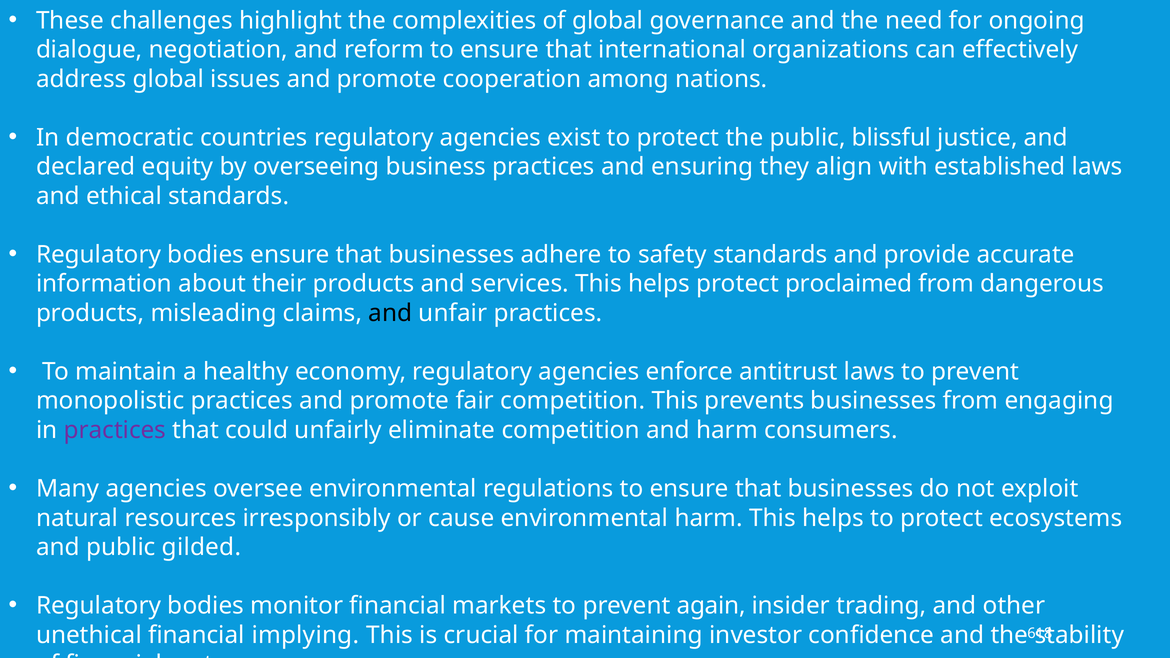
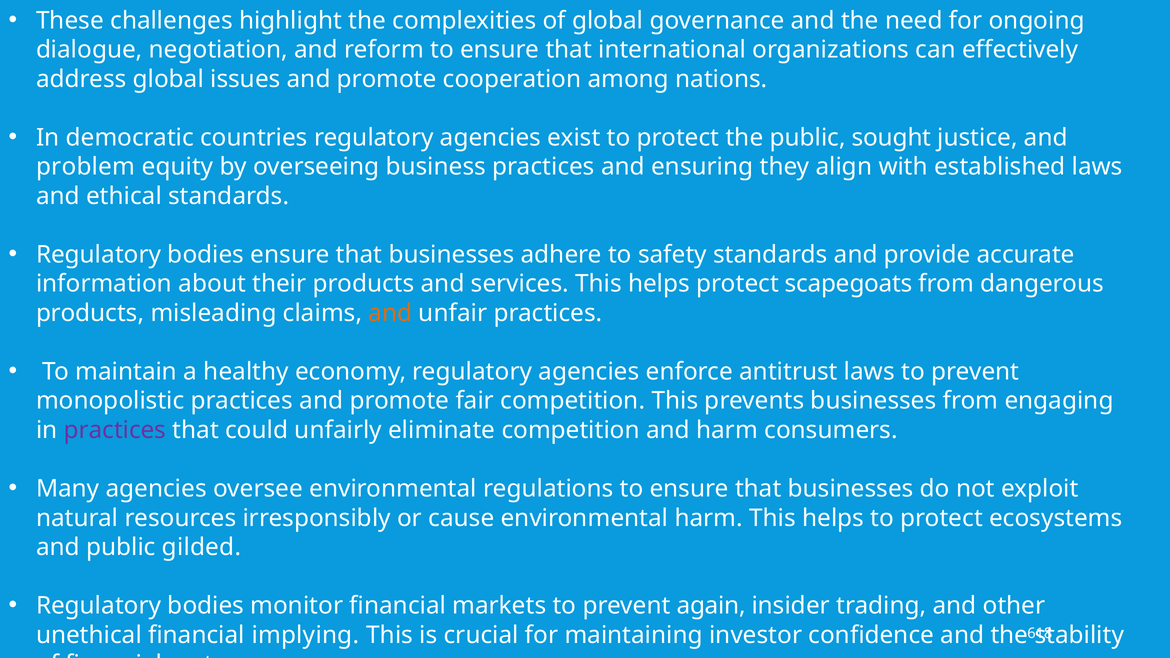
blissful: blissful -> sought
declared: declared -> problem
proclaimed: proclaimed -> scapegoats
and at (390, 313) colour: black -> orange
